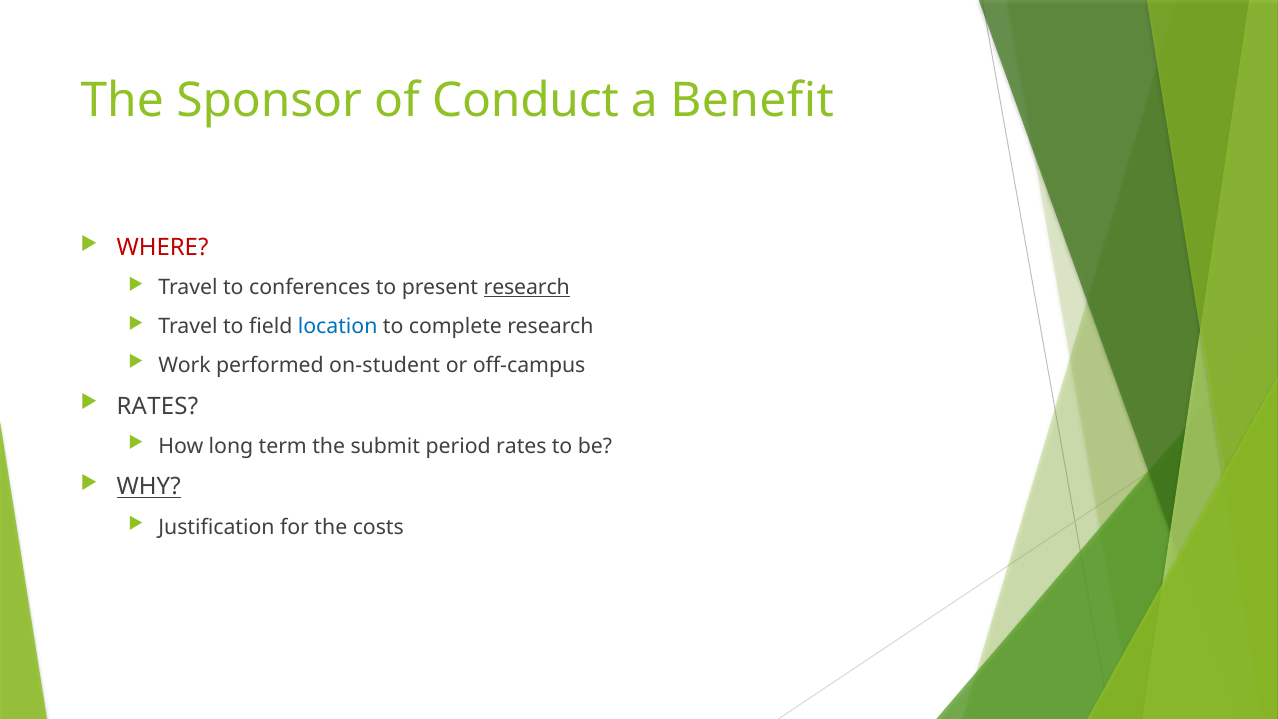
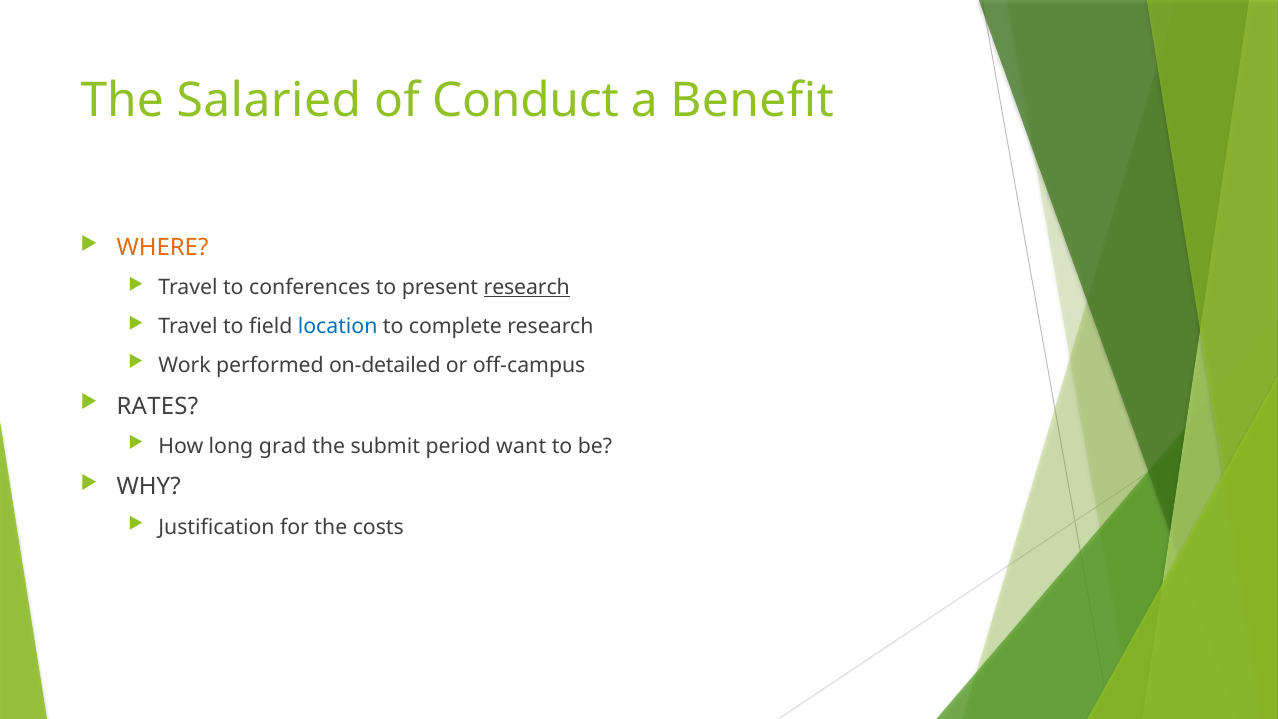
Sponsor: Sponsor -> Salaried
WHERE colour: red -> orange
on-student: on-student -> on-detailed
term: term -> grad
period rates: rates -> want
WHY underline: present -> none
